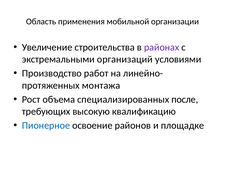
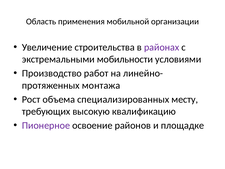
организаций: организаций -> мобильности
после: после -> месту
Пионерное colour: blue -> purple
